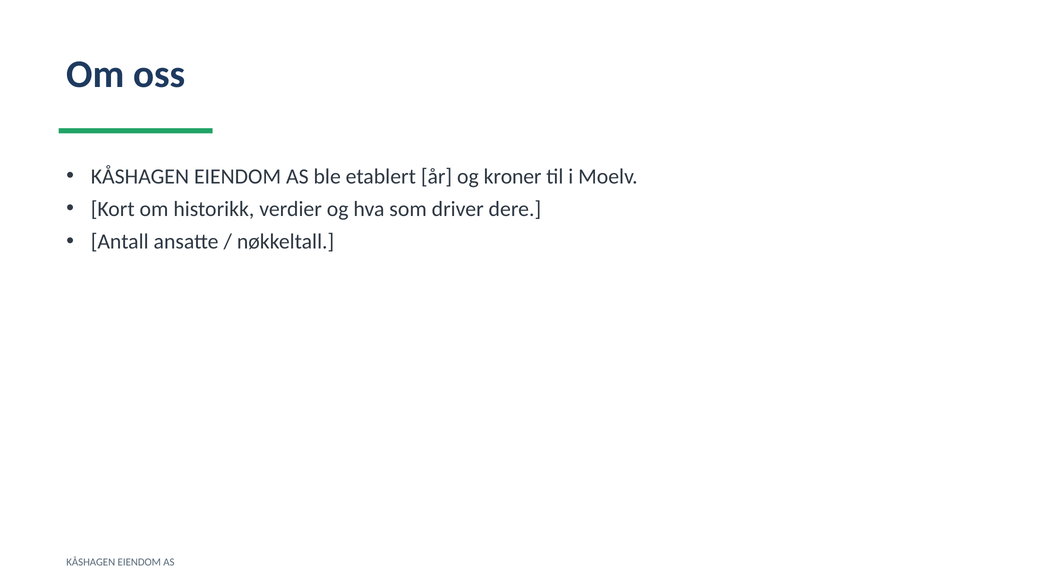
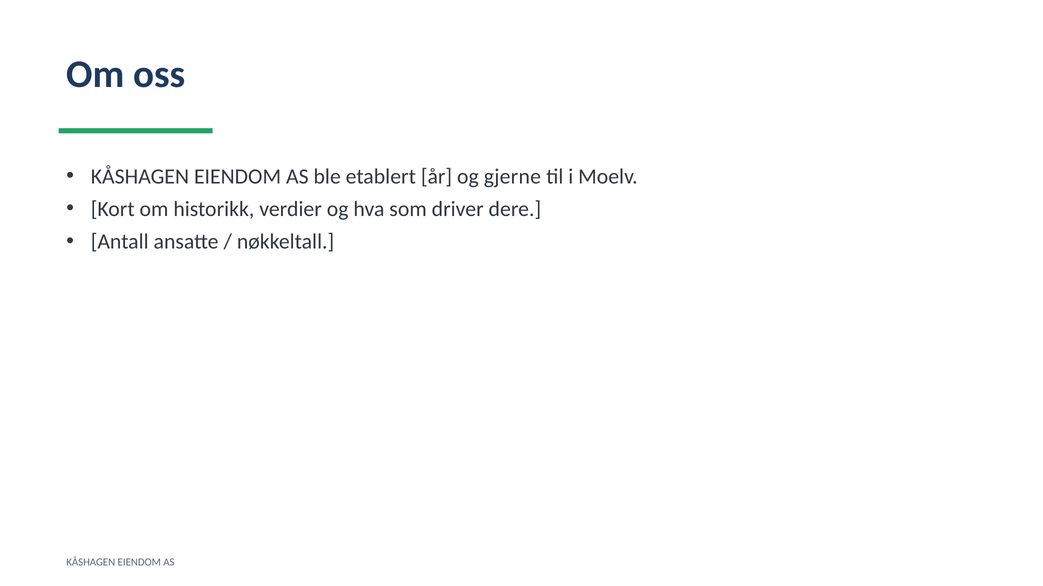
kroner: kroner -> gjerne
